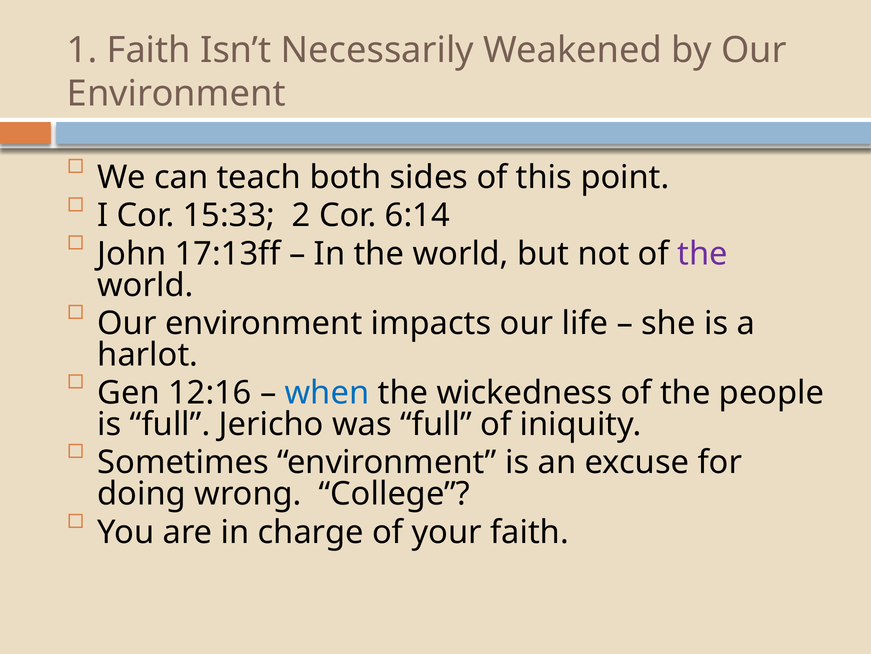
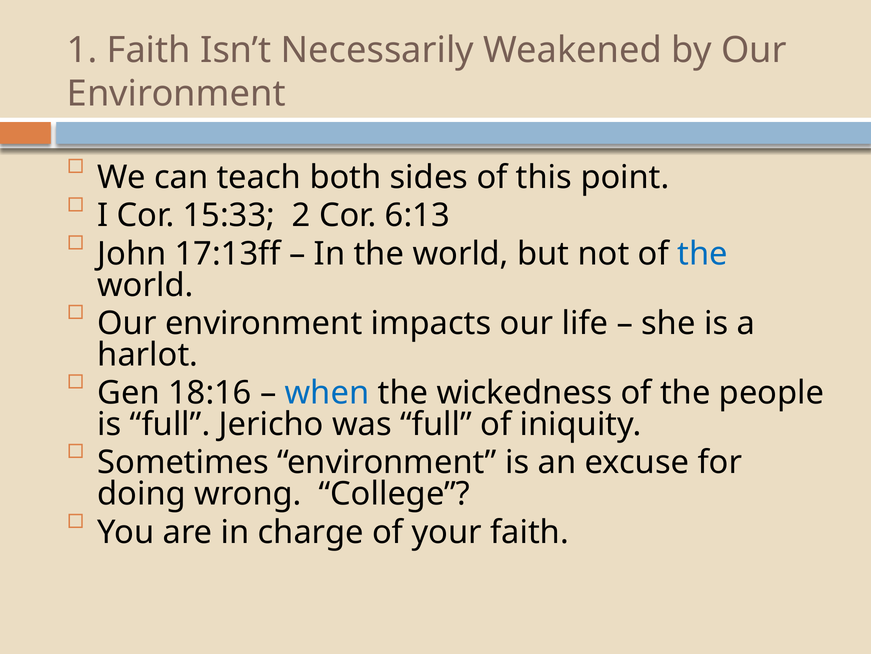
6:14: 6:14 -> 6:13
the at (703, 254) colour: purple -> blue
12:16: 12:16 -> 18:16
